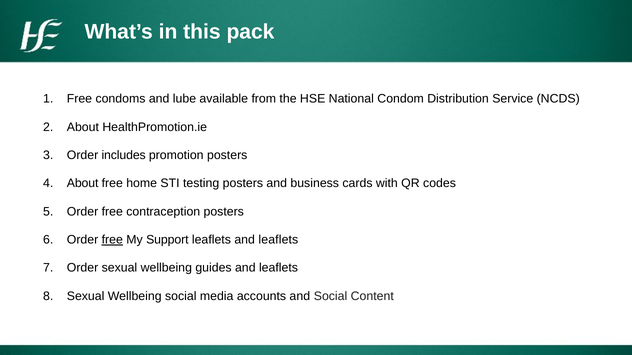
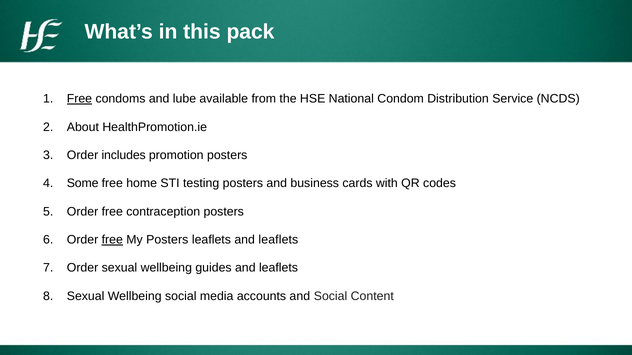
Free at (79, 99) underline: none -> present
About at (83, 184): About -> Some
My Support: Support -> Posters
